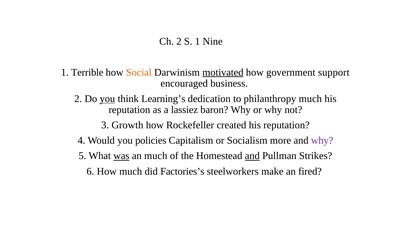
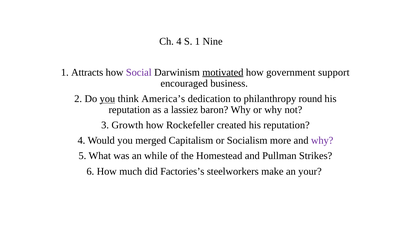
Ch 2: 2 -> 4
Terrible: Terrible -> Attracts
Social colour: orange -> purple
Learning’s: Learning’s -> America’s
philanthropy much: much -> round
policies: policies -> merged
was underline: present -> none
an much: much -> while
and at (252, 156) underline: present -> none
fired: fired -> your
